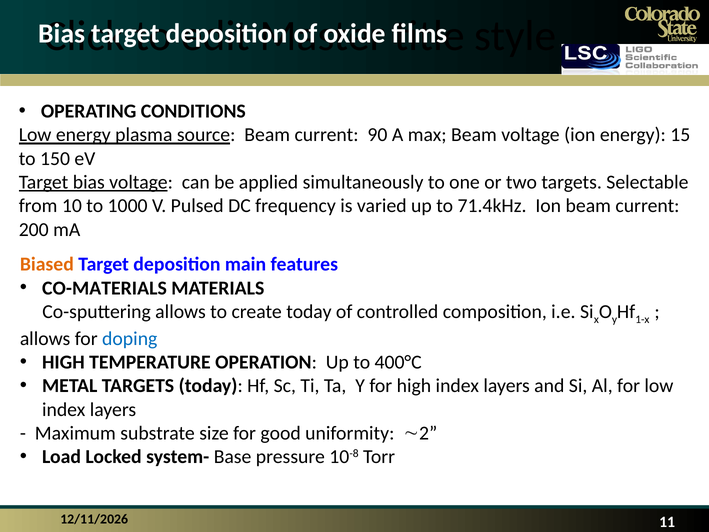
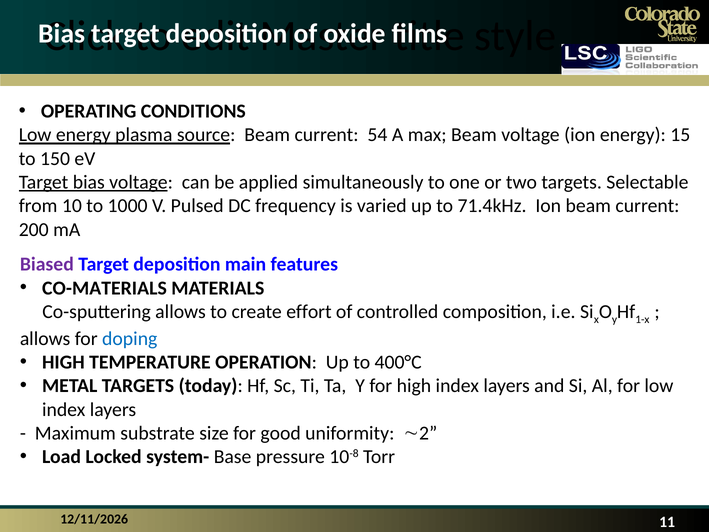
90: 90 -> 54
Biased colour: orange -> purple
create today: today -> effort
